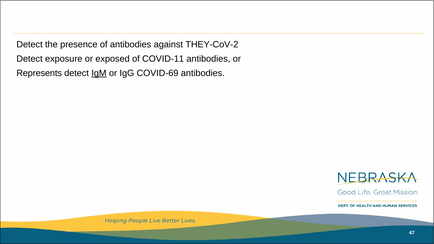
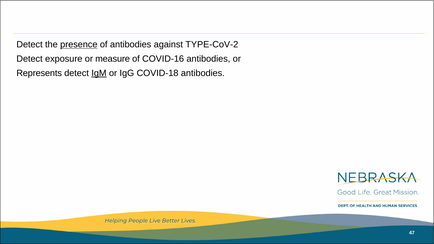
presence underline: none -> present
THEY-CoV-2: THEY-CoV-2 -> TYPE-CoV-2
exposed: exposed -> measure
COVID-11: COVID-11 -> COVID-16
COVID-69: COVID-69 -> COVID-18
